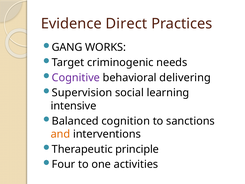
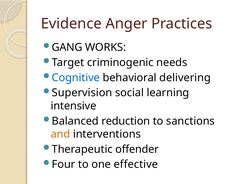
Direct: Direct -> Anger
Cognitive colour: purple -> blue
cognition: cognition -> reduction
principle: principle -> offender
activities: activities -> effective
